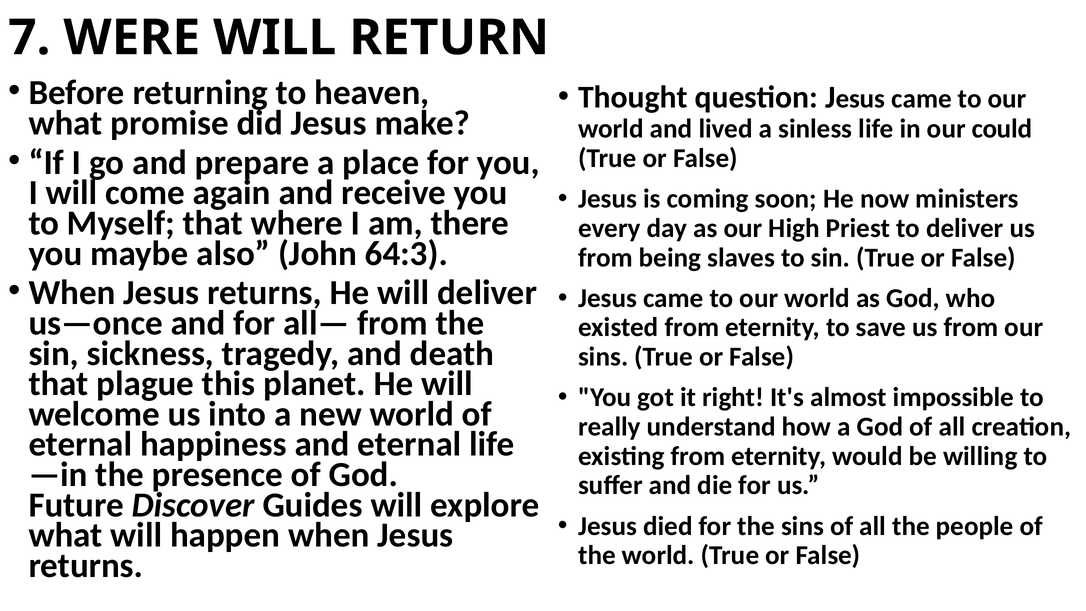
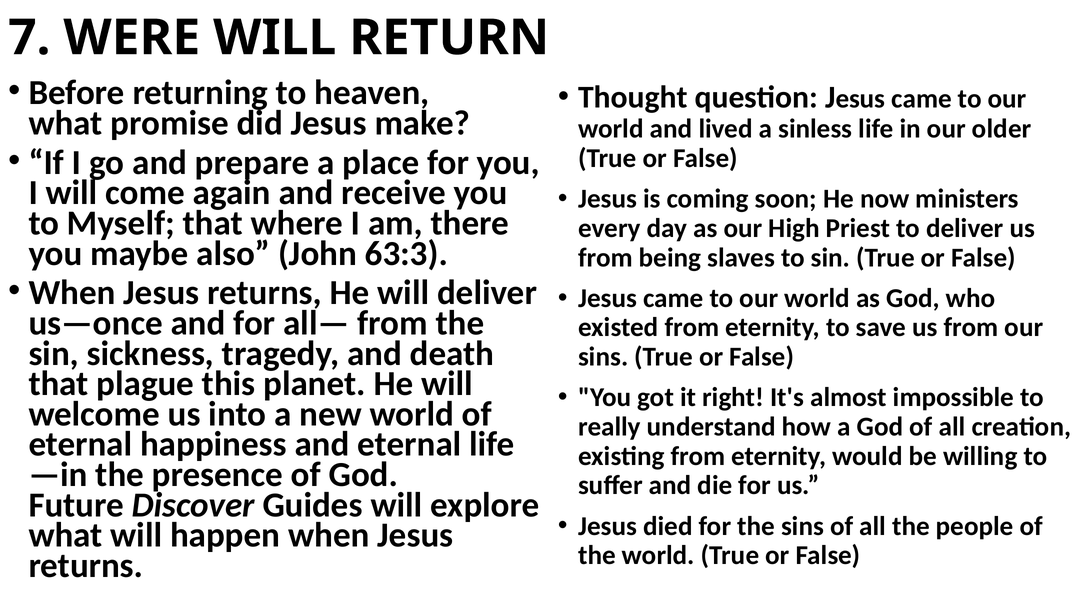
could: could -> older
64:3: 64:3 -> 63:3
